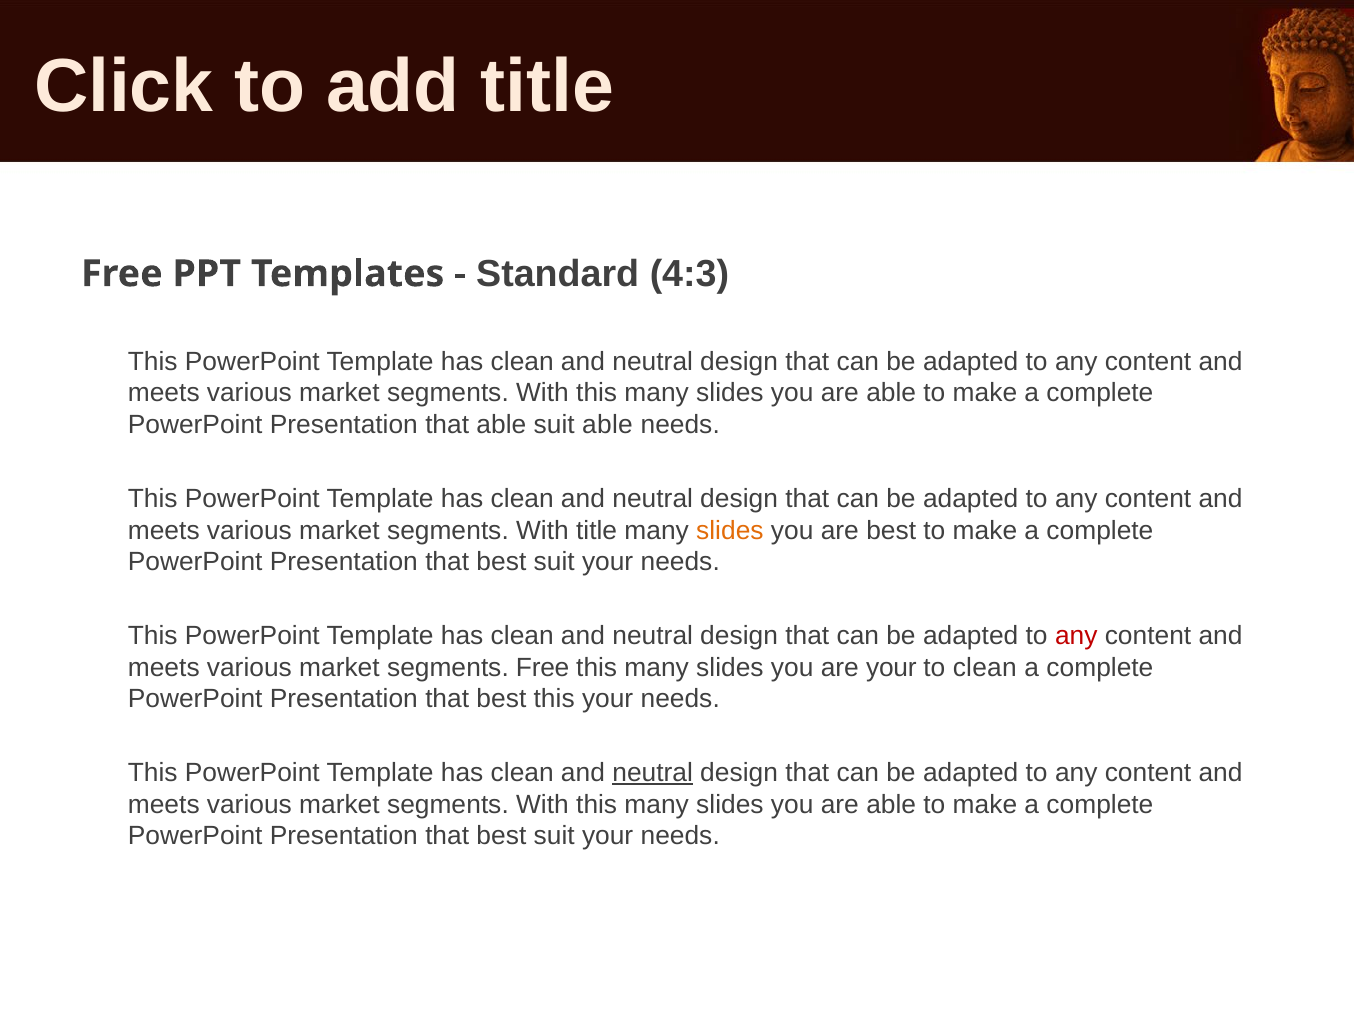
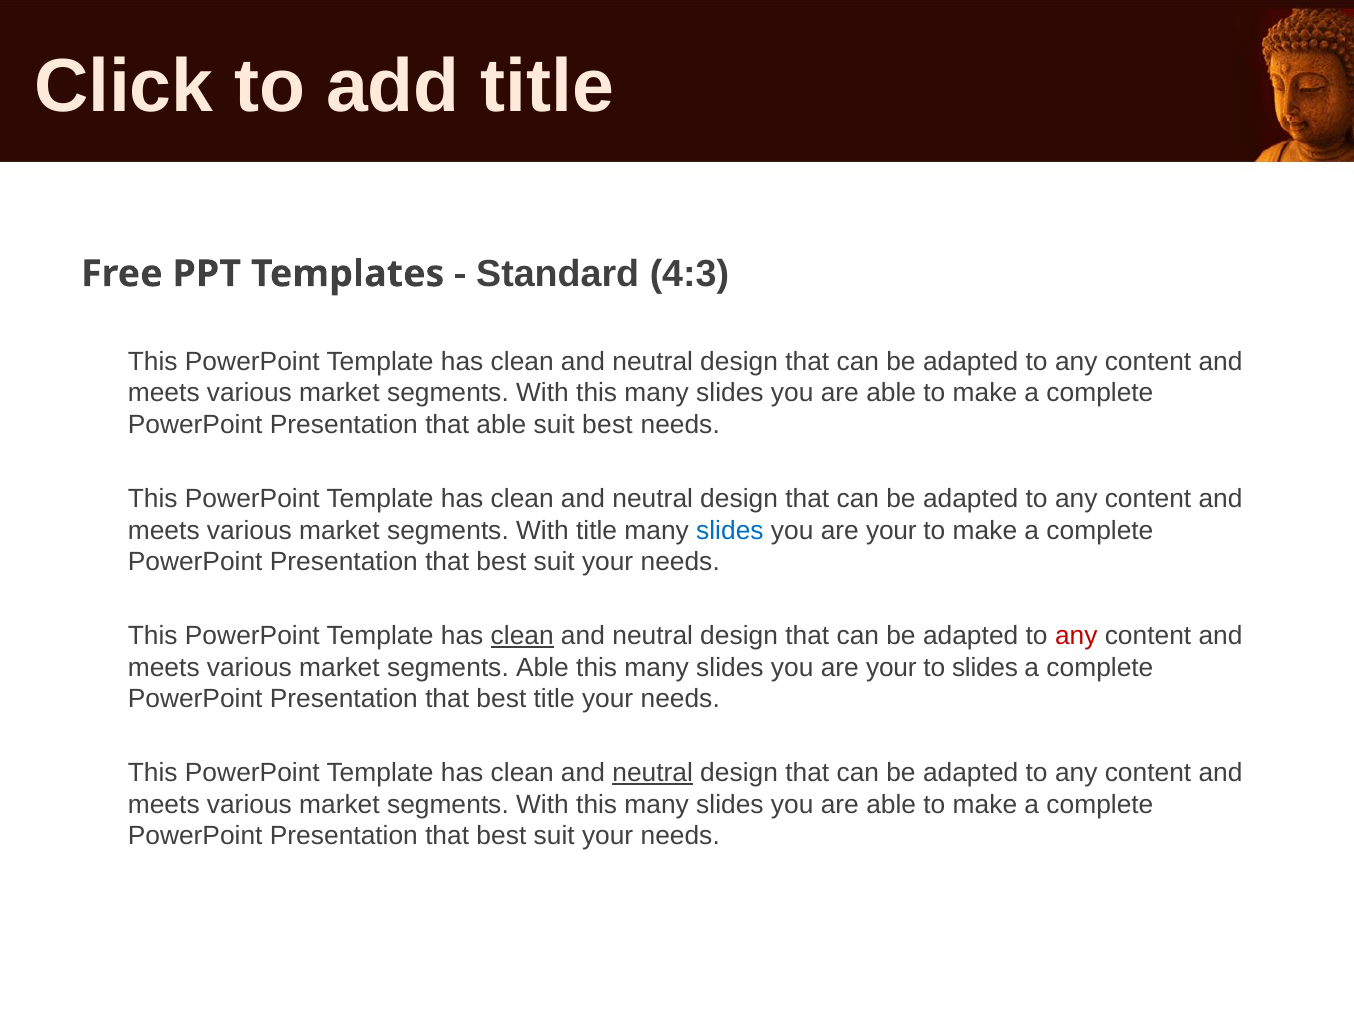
suit able: able -> best
slides at (730, 530) colour: orange -> blue
best at (891, 530): best -> your
clean at (522, 635) underline: none -> present
segments Free: Free -> Able
to clean: clean -> slides
best this: this -> title
